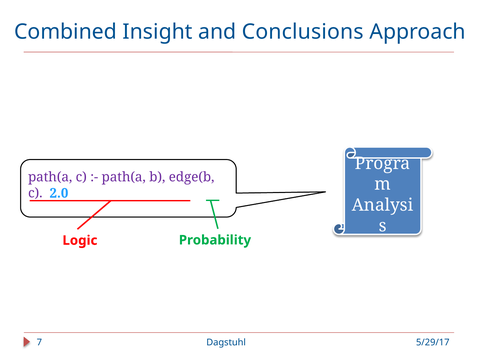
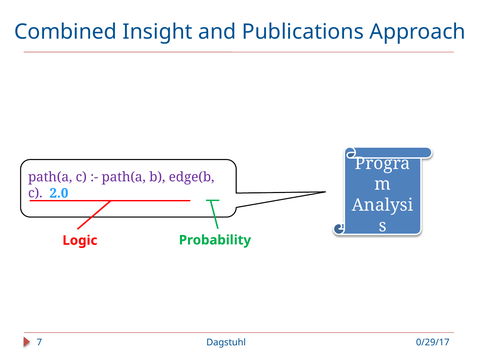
Conclusions: Conclusions -> Publications
5/29/17: 5/29/17 -> 0/29/17
